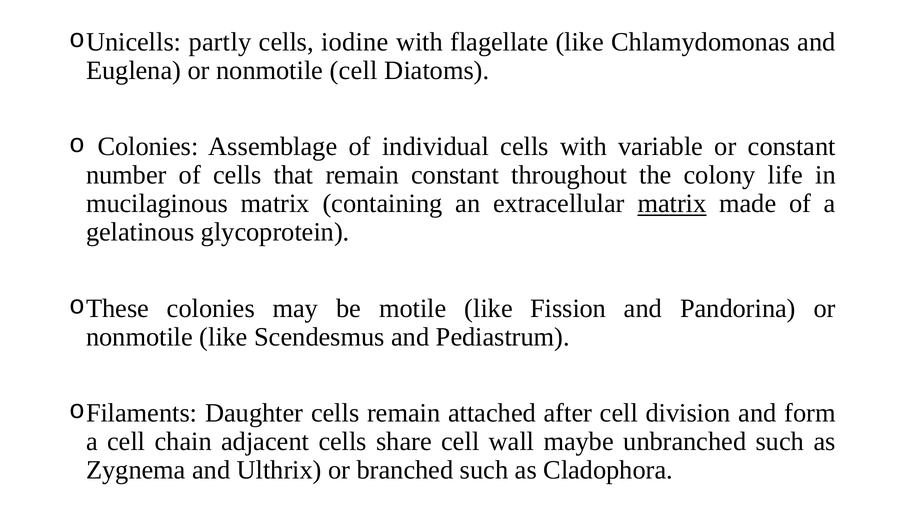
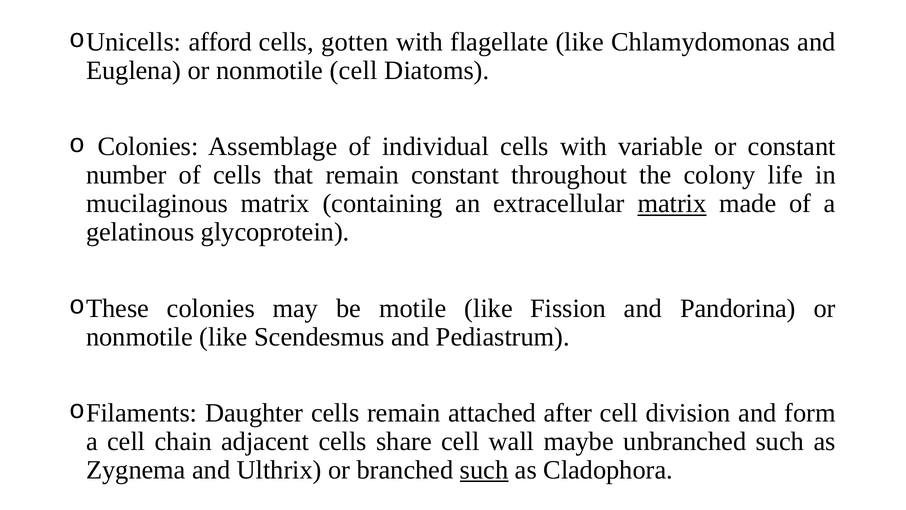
partly: partly -> afford
iodine: iodine -> gotten
such at (484, 470) underline: none -> present
